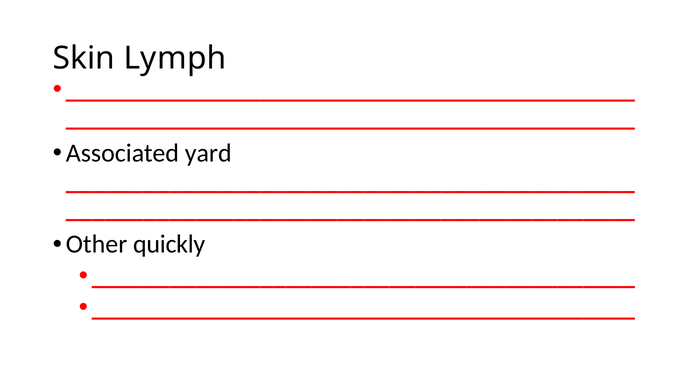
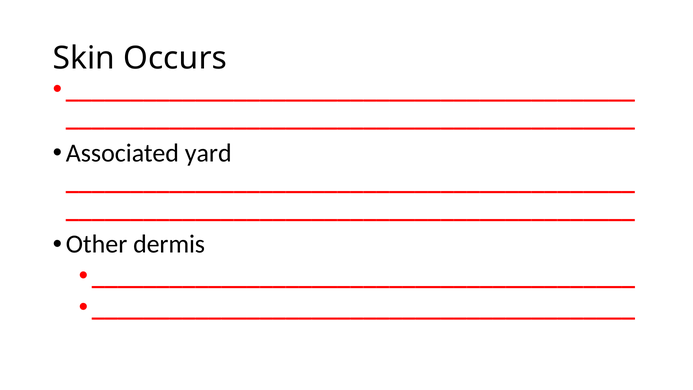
Lymph: Lymph -> Occurs
quickly: quickly -> dermis
